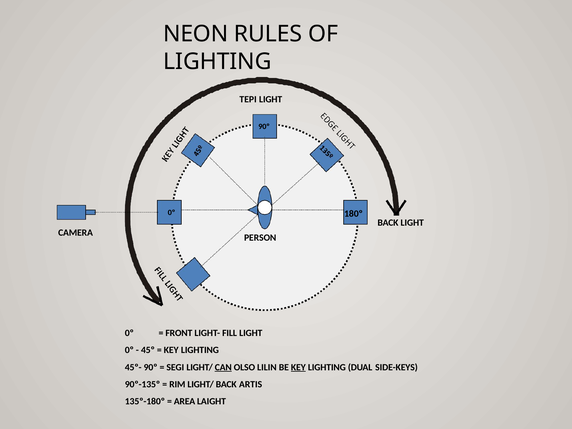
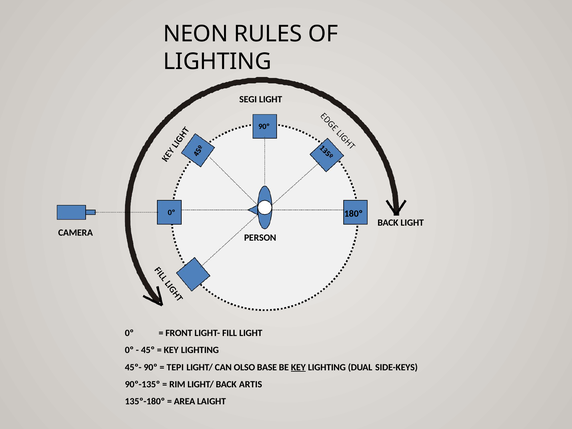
TEPI: TEPI -> SEGI
SEGI: SEGI -> TEPI
CAN underline: present -> none
LILIN: LILIN -> BASE
